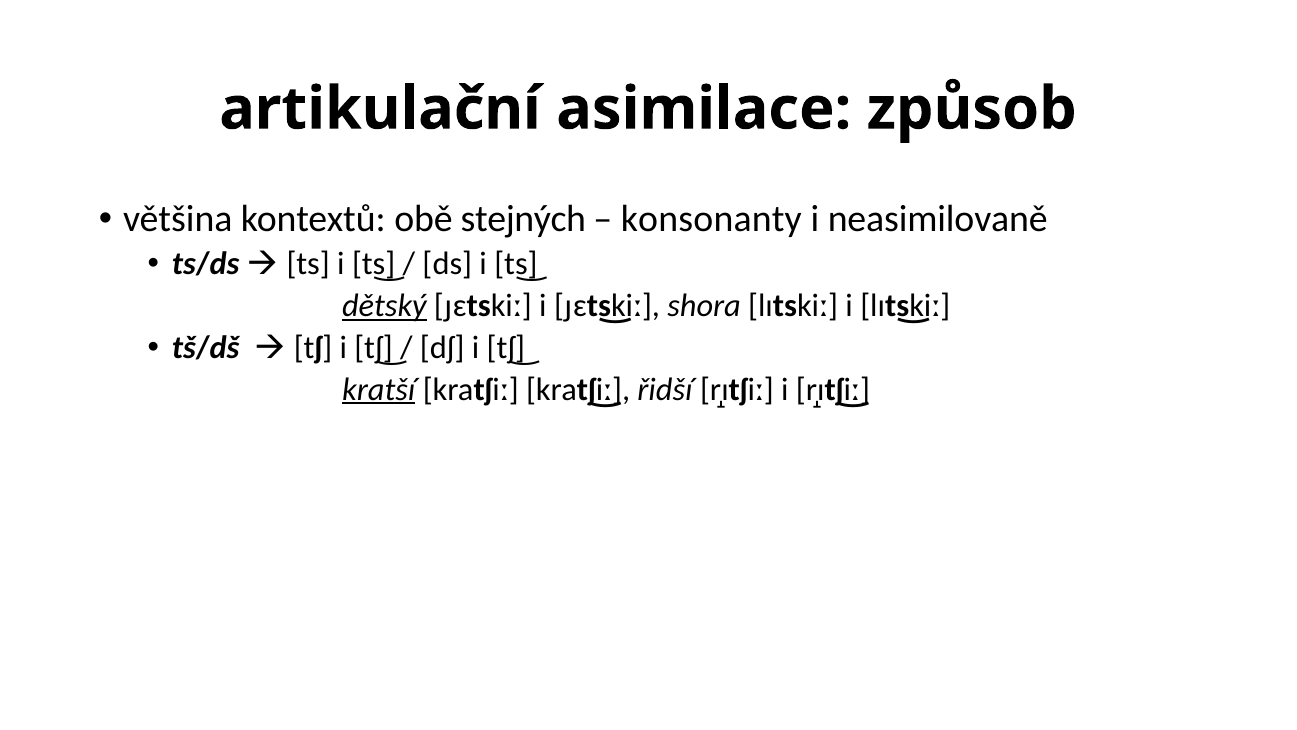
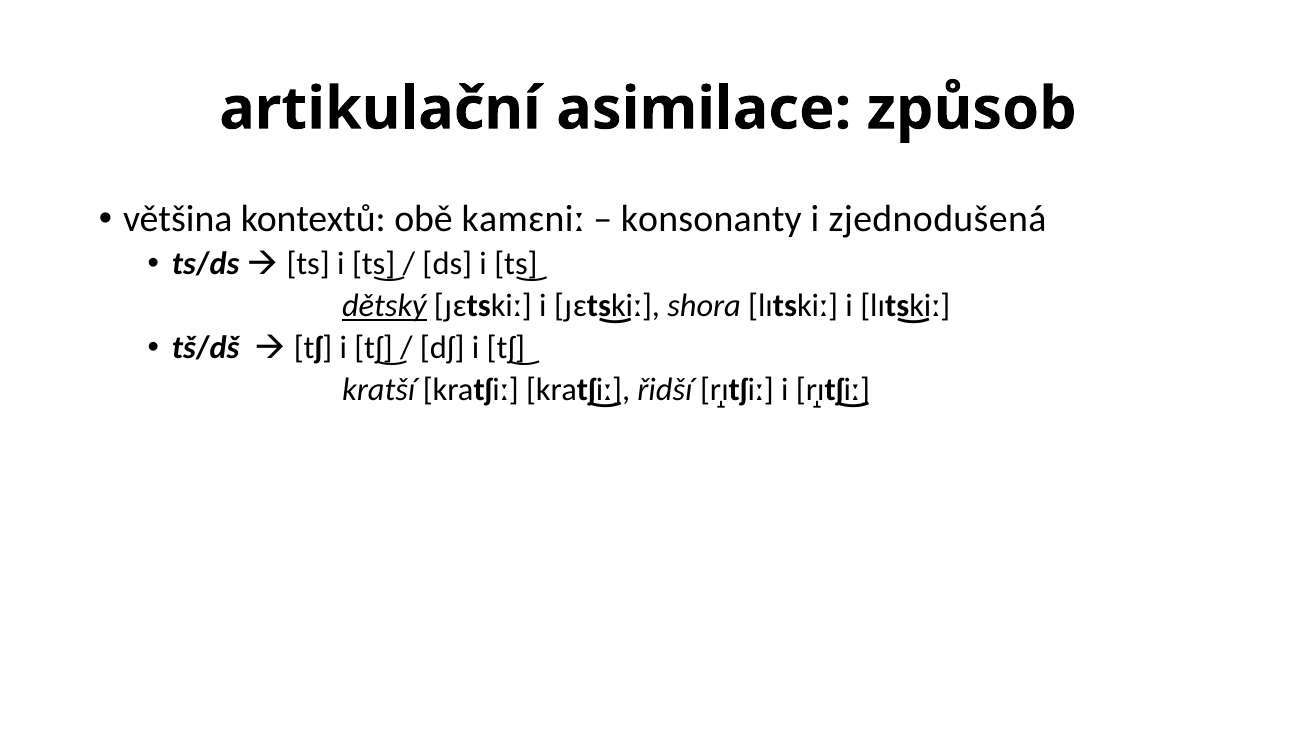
stejných: stejných -> kamɛniː
neasimilovaně: neasimilovaně -> zjednodušená
kratší underline: present -> none
